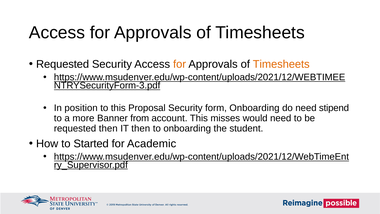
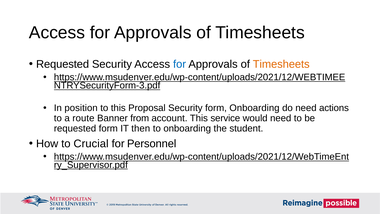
for at (180, 64) colour: orange -> blue
stipend: stipend -> actions
more: more -> route
misses: misses -> service
requested then: then -> form
Started: Started -> Crucial
Academic: Academic -> Personnel
